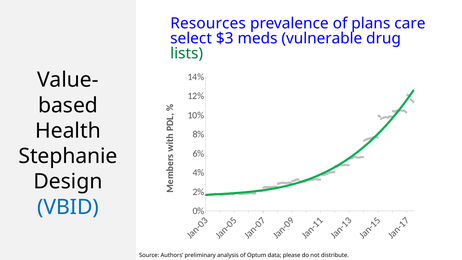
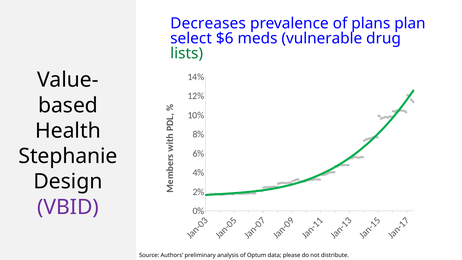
Resources: Resources -> Decreases
care: care -> plan
$3: $3 -> $6
VBID colour: blue -> purple
